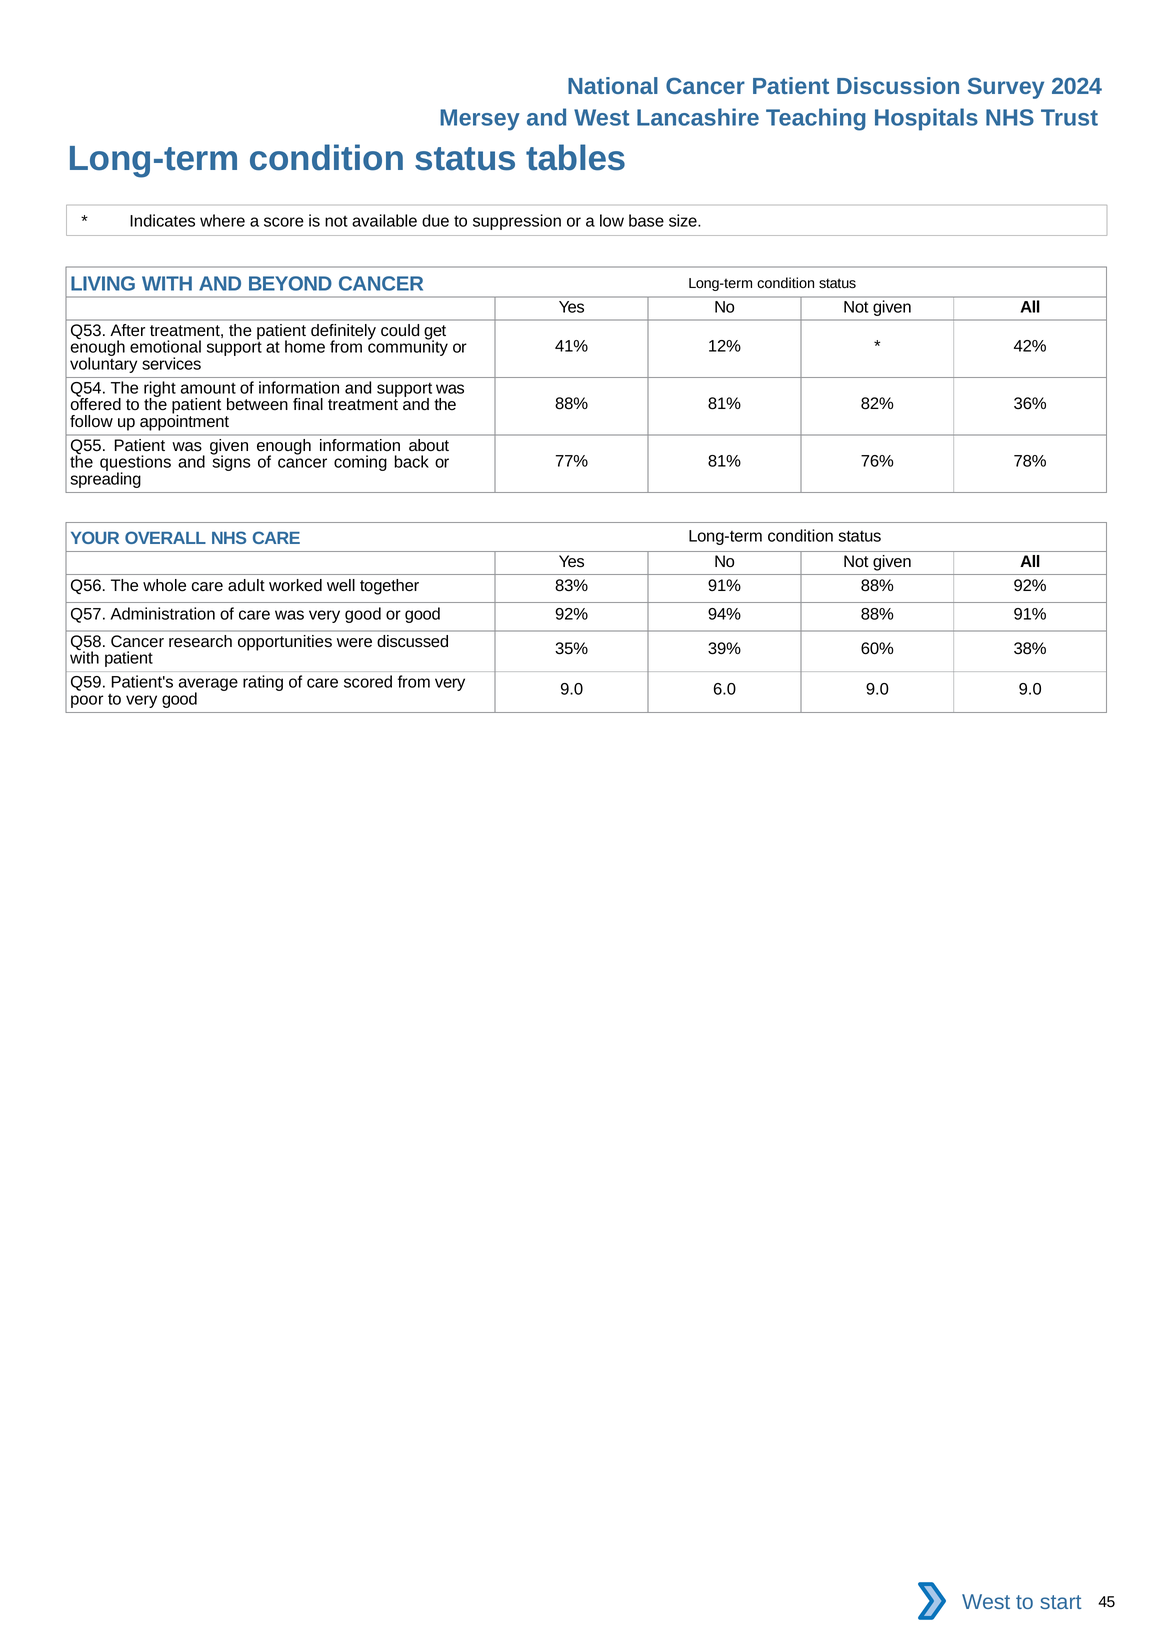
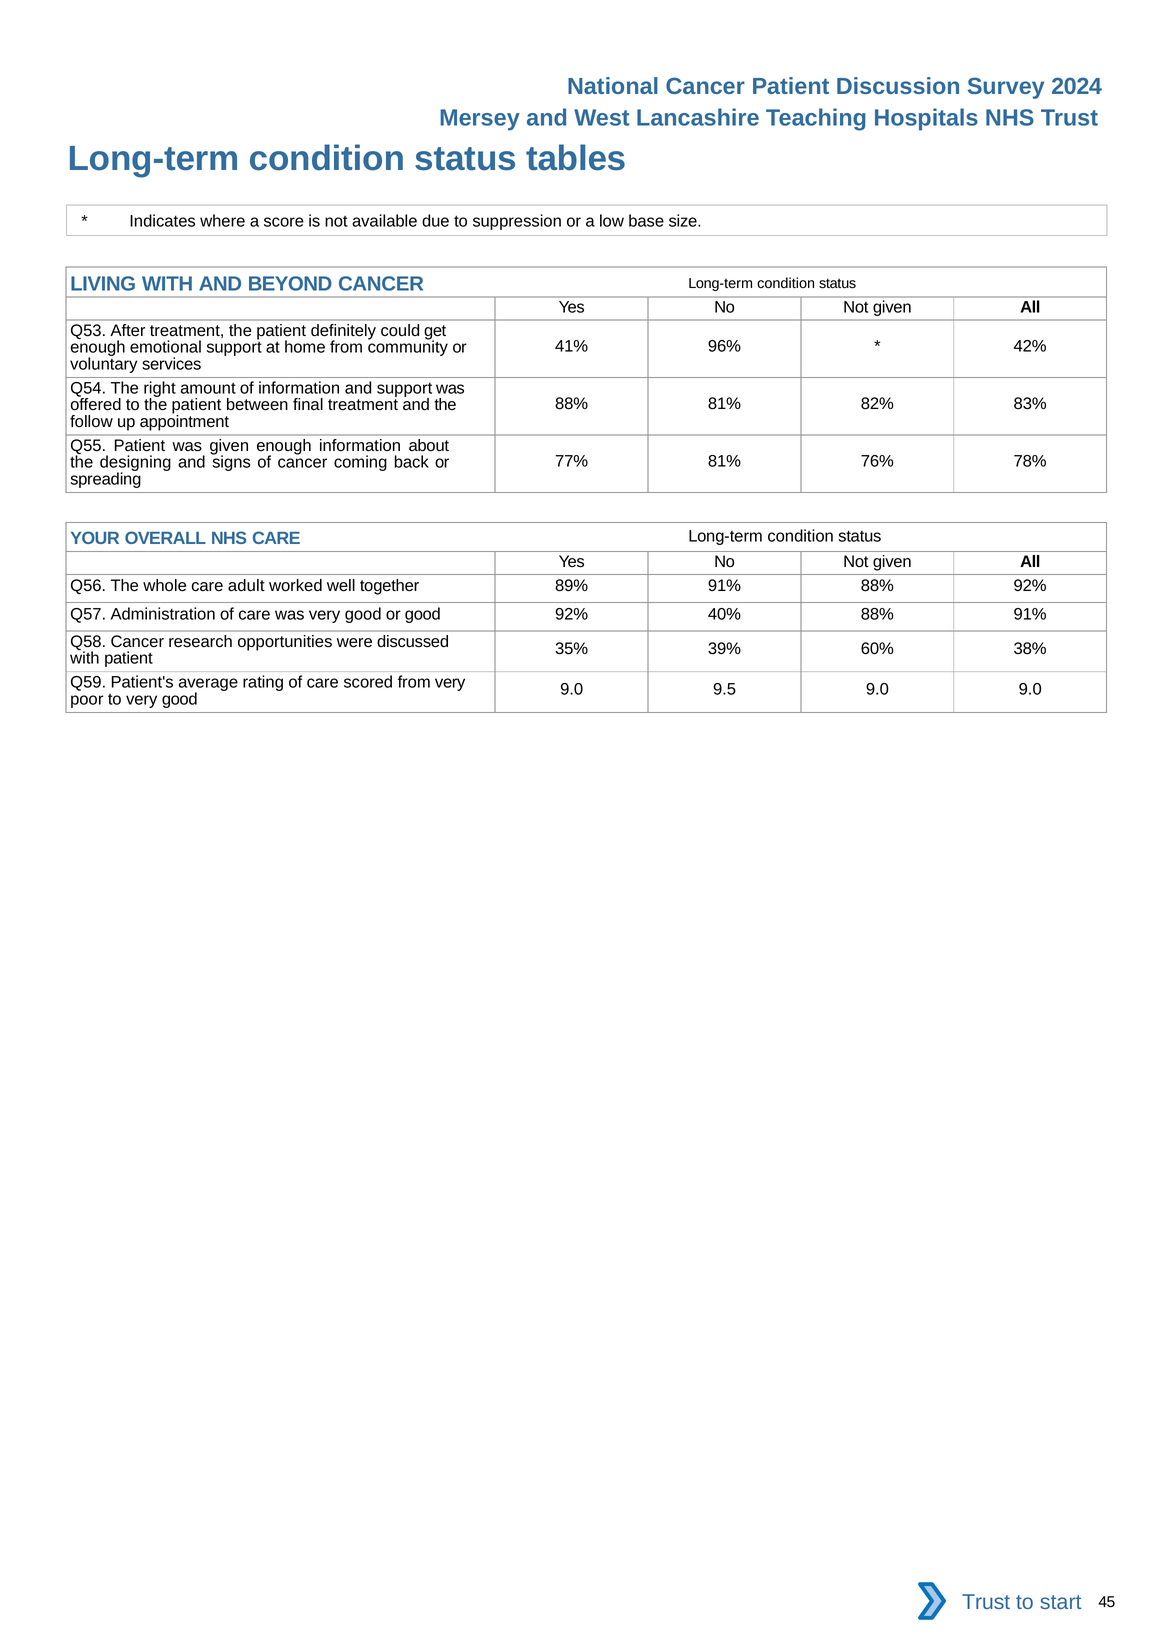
12%: 12% -> 96%
36%: 36% -> 83%
questions: questions -> designing
83%: 83% -> 89%
94%: 94% -> 40%
6.0: 6.0 -> 9.5
West at (986, 1602): West -> Trust
